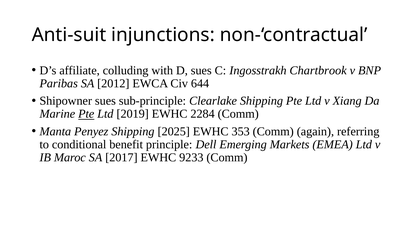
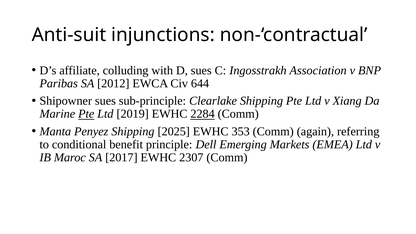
Chartbrook: Chartbrook -> Association
2284 underline: none -> present
9233: 9233 -> 2307
